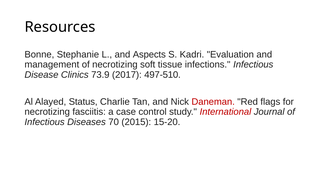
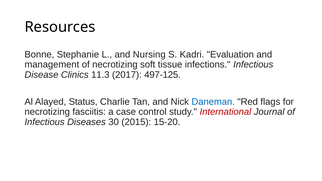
Aspects: Aspects -> Nursing
73.9: 73.9 -> 11.3
497-510: 497-510 -> 497-125
Daneman colour: red -> blue
70: 70 -> 30
